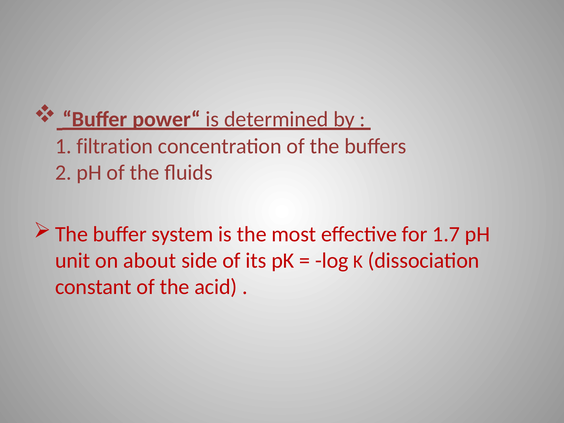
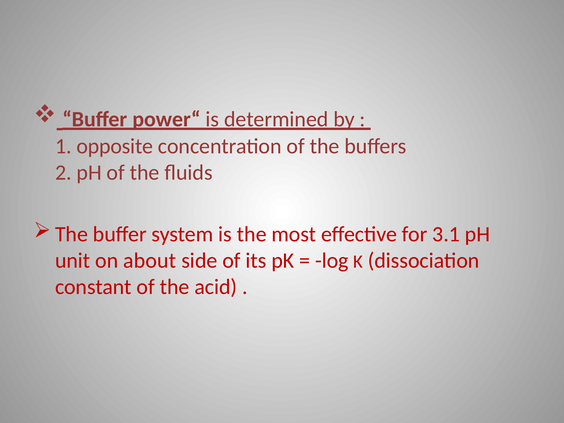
filtration: filtration -> opposite
1.7: 1.7 -> 3.1
